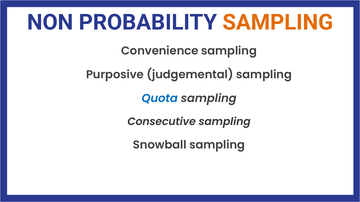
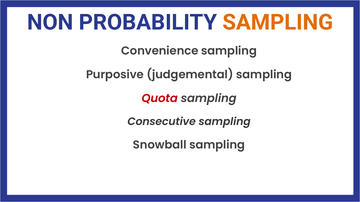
Quota colour: blue -> red
